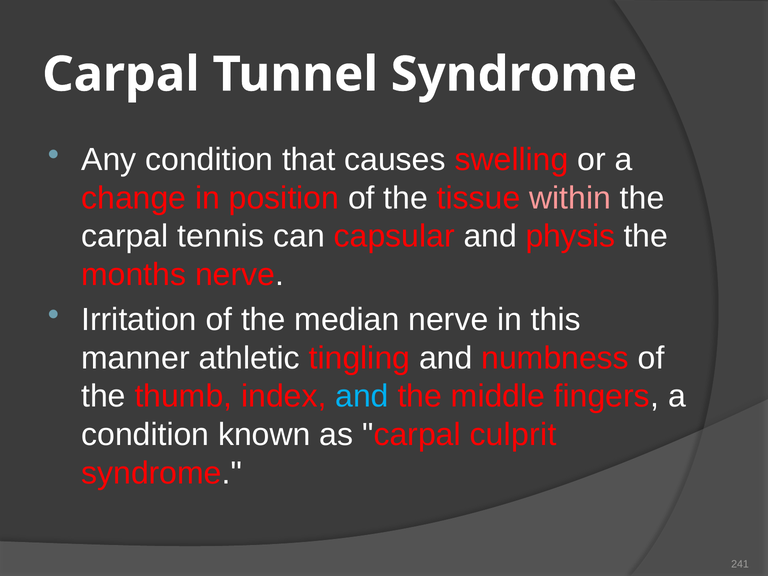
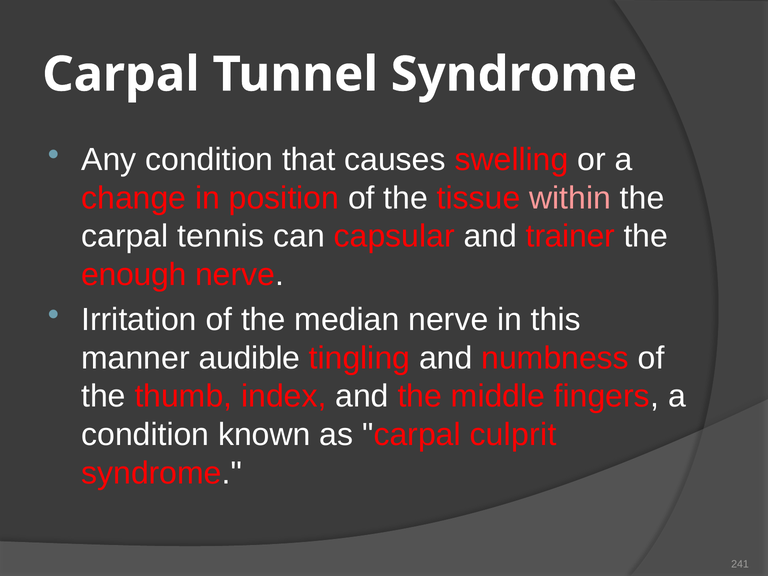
physis: physis -> trainer
months: months -> enough
athletic: athletic -> audible
and at (362, 396) colour: light blue -> white
